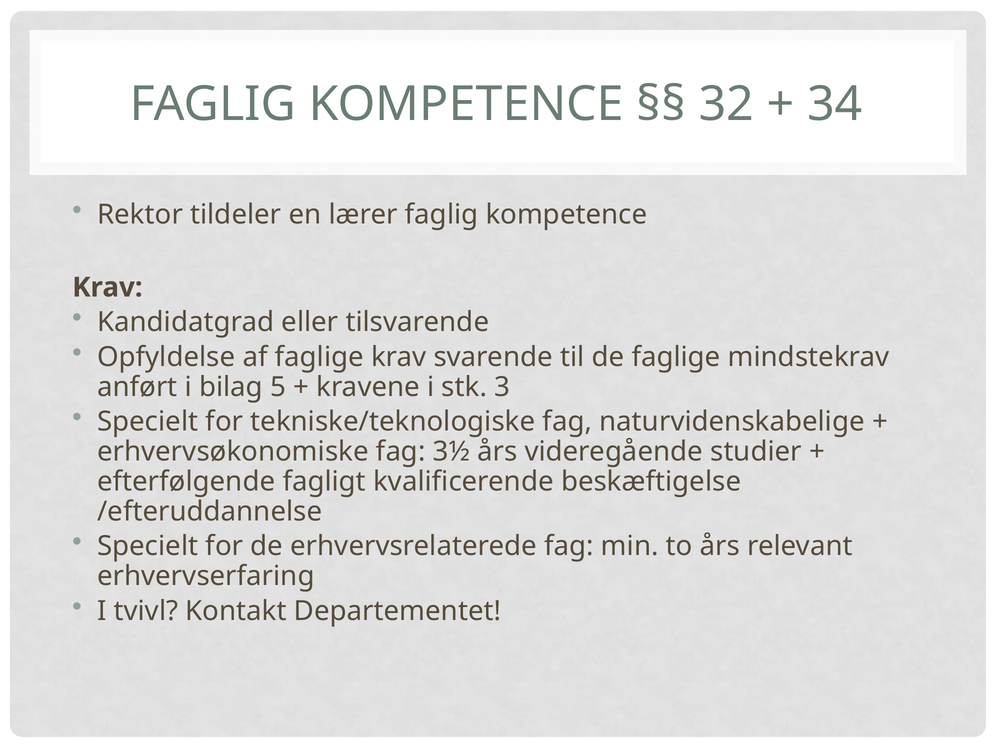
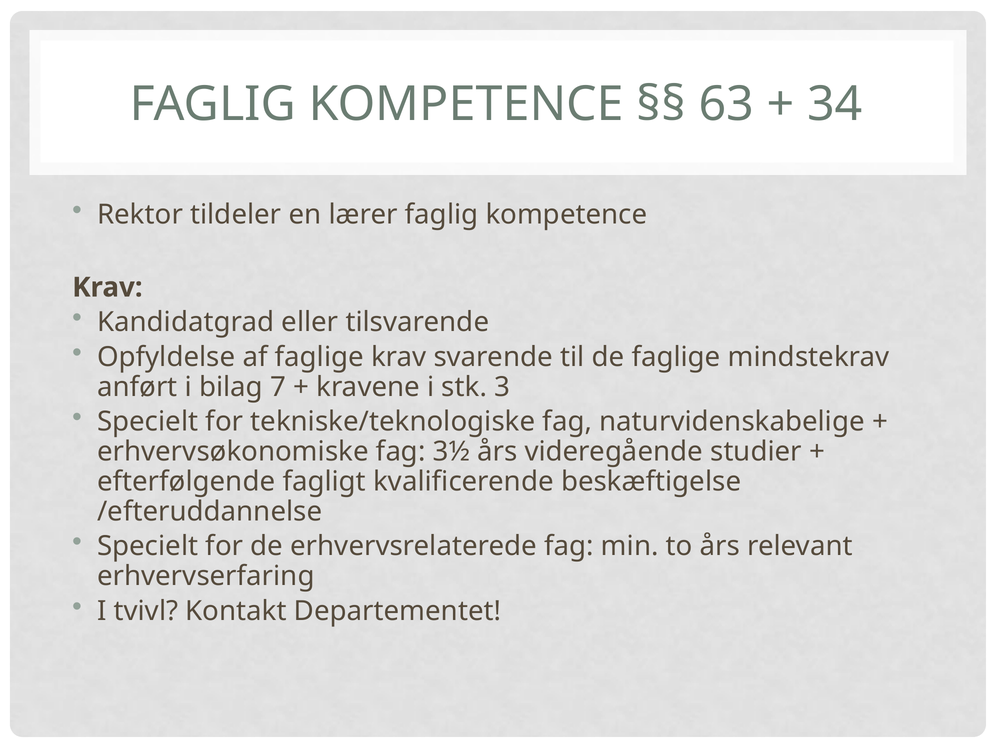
32: 32 -> 63
5: 5 -> 7
